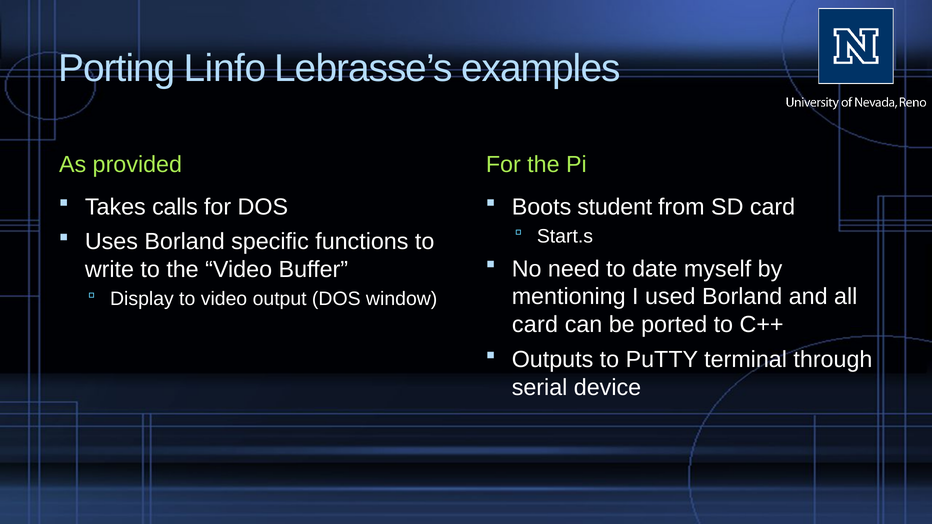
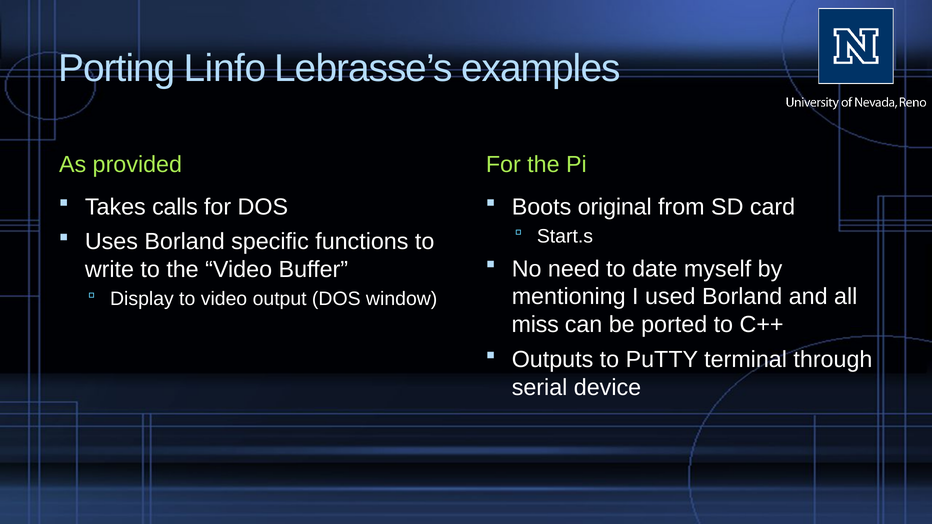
student: student -> original
card at (535, 325): card -> miss
